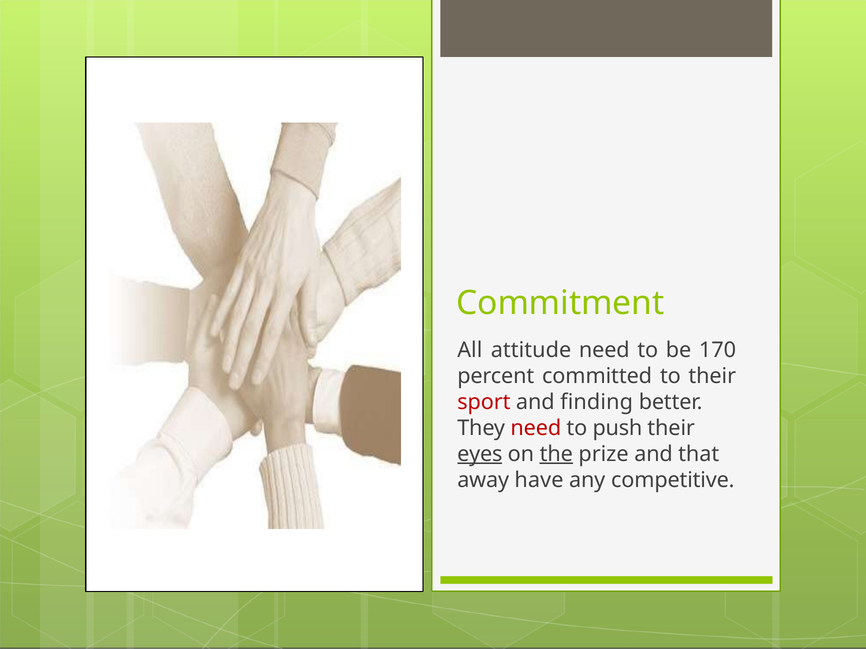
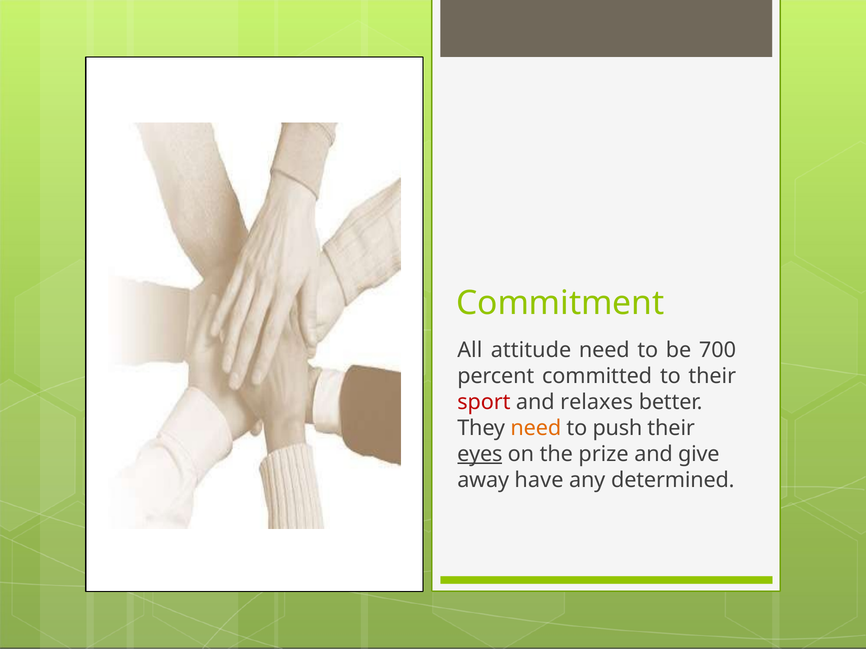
170: 170 -> 700
finding: finding -> relaxes
need at (536, 428) colour: red -> orange
the underline: present -> none
that: that -> give
competitive: competitive -> determined
